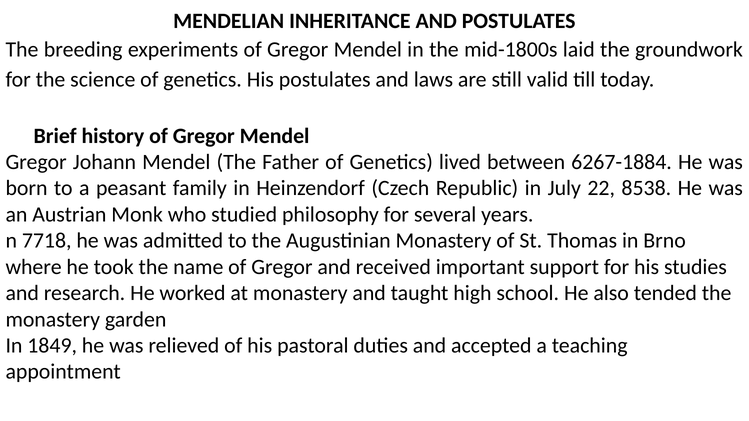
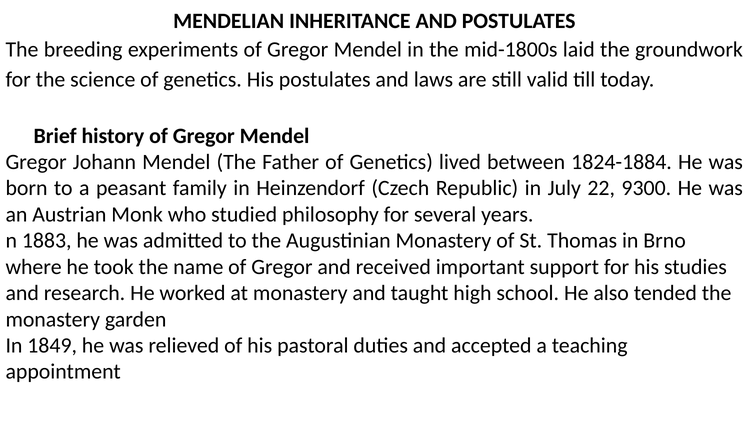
6267-1884: 6267-1884 -> 1824-1884
8538: 8538 -> 9300
7718: 7718 -> 1883
